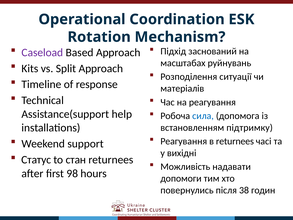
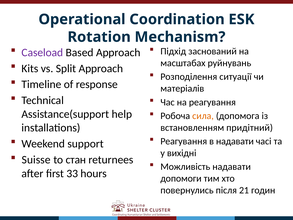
сила colour: blue -> orange
підтримку: підтримку -> придітний
в returnees: returnees -> надавати
Статус: Статус -> Suisse
98: 98 -> 33
38: 38 -> 21
